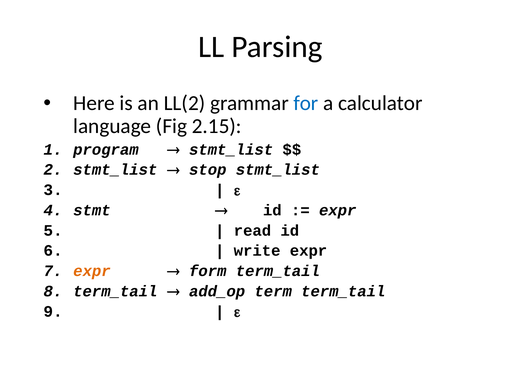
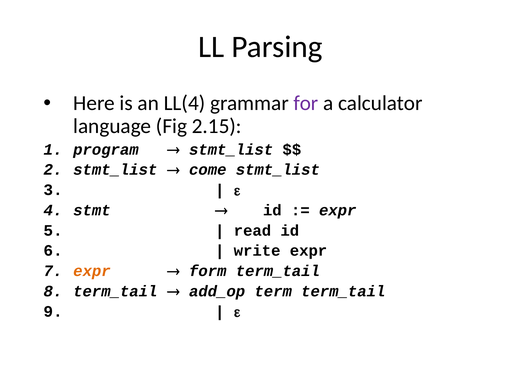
LL(2: LL(2 -> LL(4
for colour: blue -> purple
stop: stop -> come
